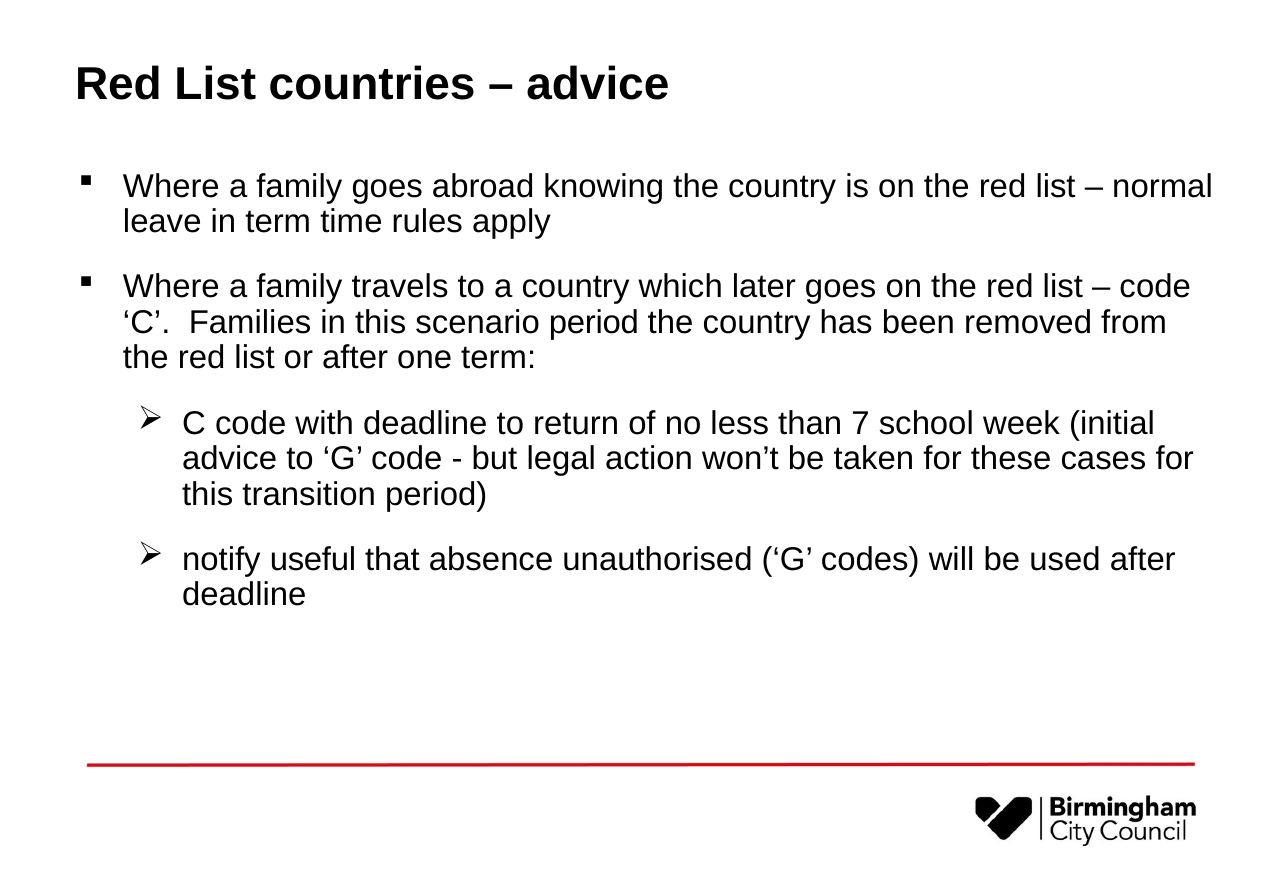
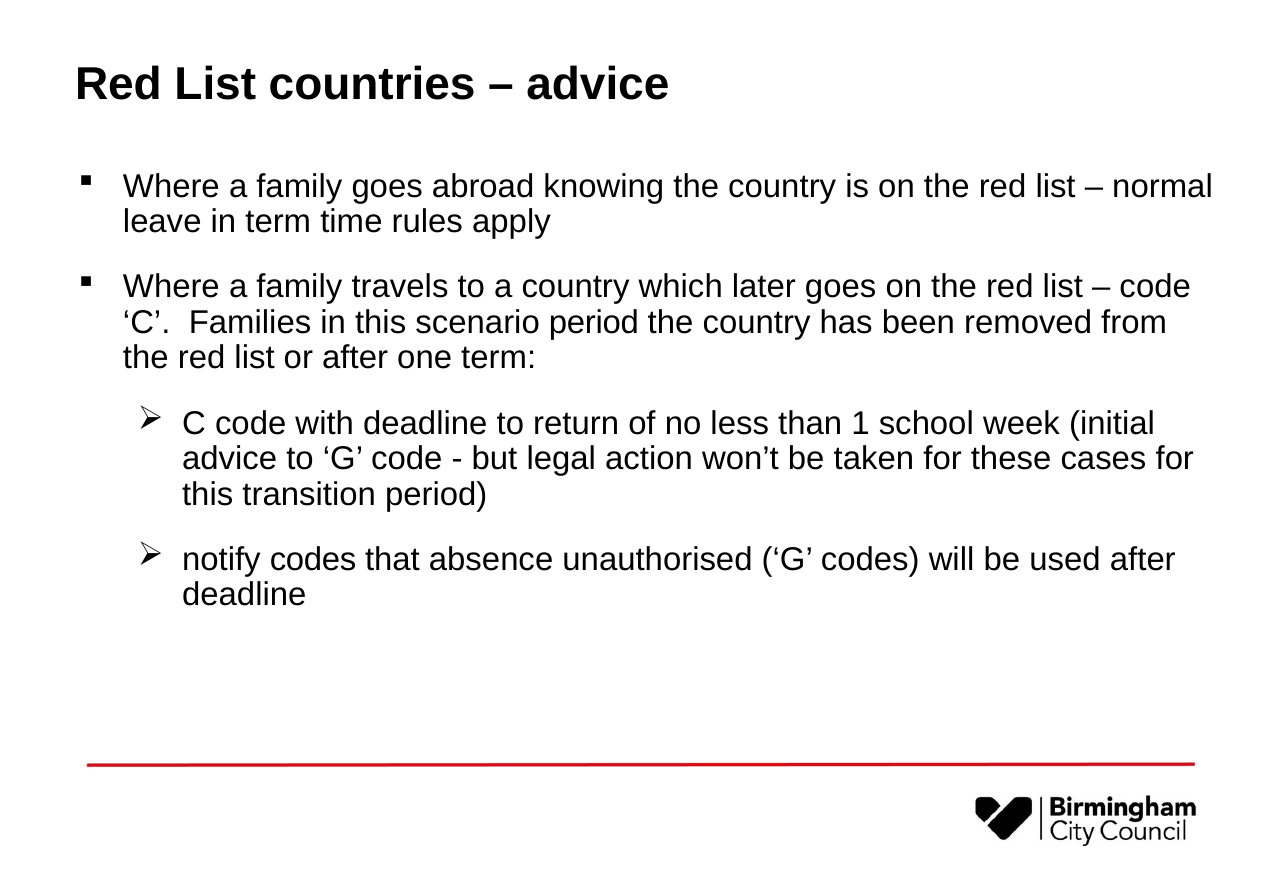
7: 7 -> 1
notify useful: useful -> codes
